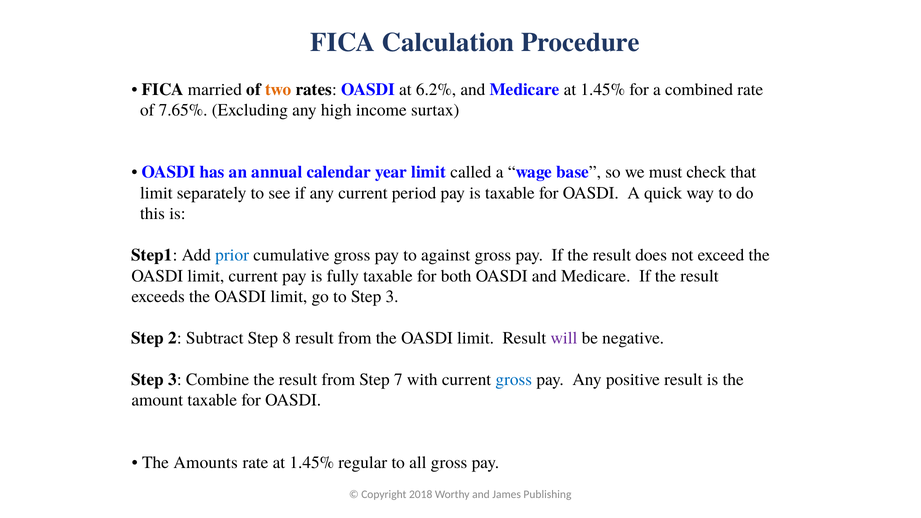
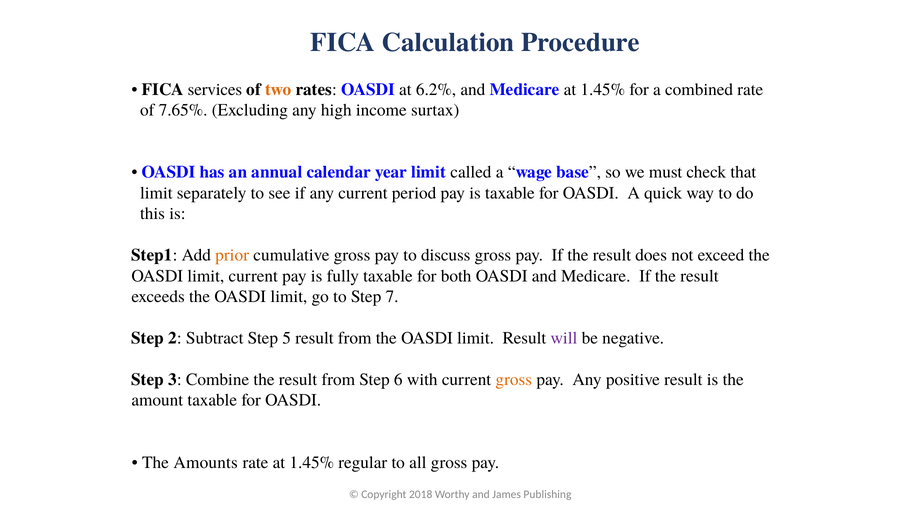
married: married -> services
prior colour: blue -> orange
against: against -> discuss
to Step 3: 3 -> 7
8: 8 -> 5
7: 7 -> 6
gross at (514, 380) colour: blue -> orange
